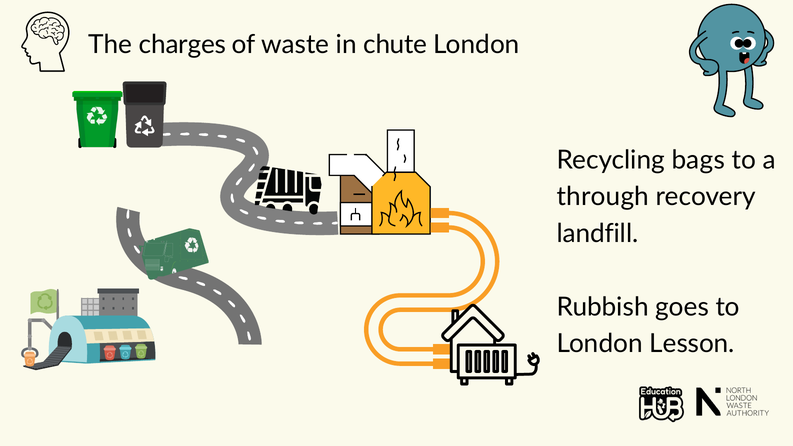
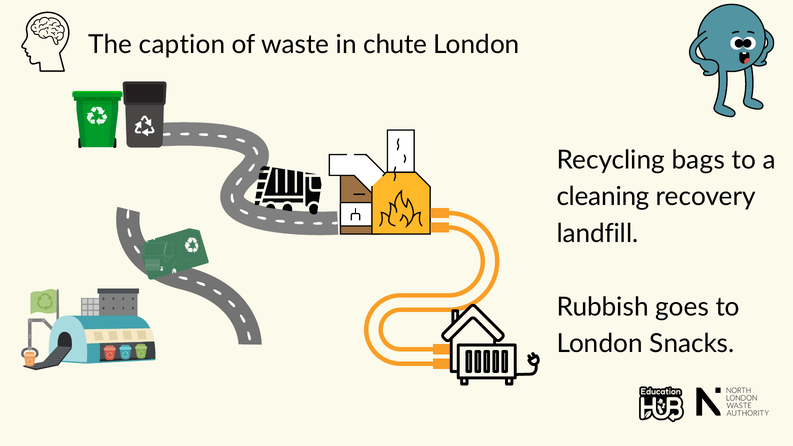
charges: charges -> caption
through: through -> cleaning
Lesson: Lesson -> Snacks
